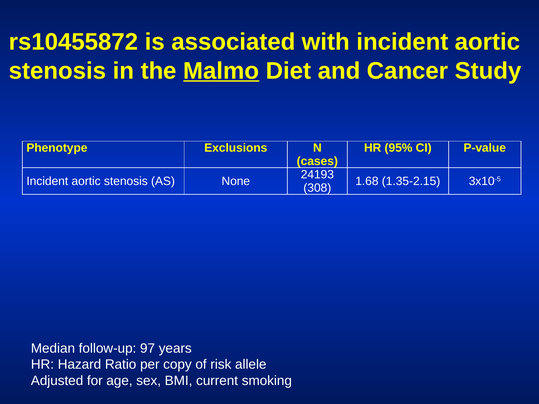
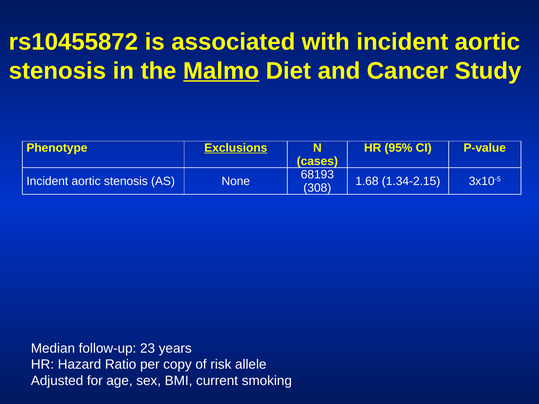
Exclusions underline: none -> present
24193: 24193 -> 68193
1.35-2.15: 1.35-2.15 -> 1.34-2.15
97: 97 -> 23
